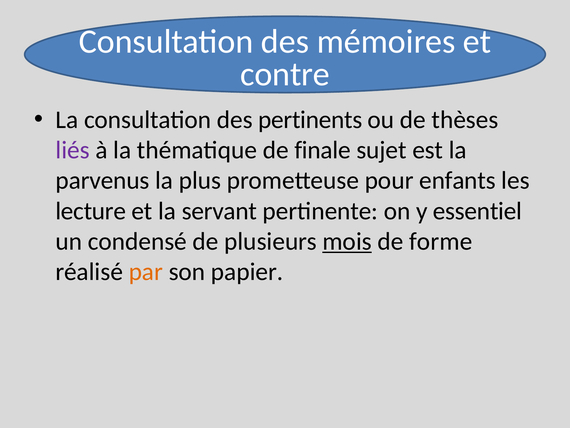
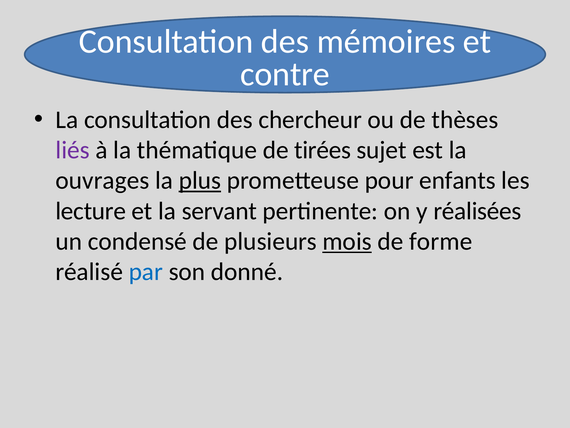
pertinents: pertinents -> chercheur
finale: finale -> tirées
parvenus: parvenus -> ouvrages
plus underline: none -> present
essentiel: essentiel -> réalisées
par colour: orange -> blue
papier: papier -> donné
